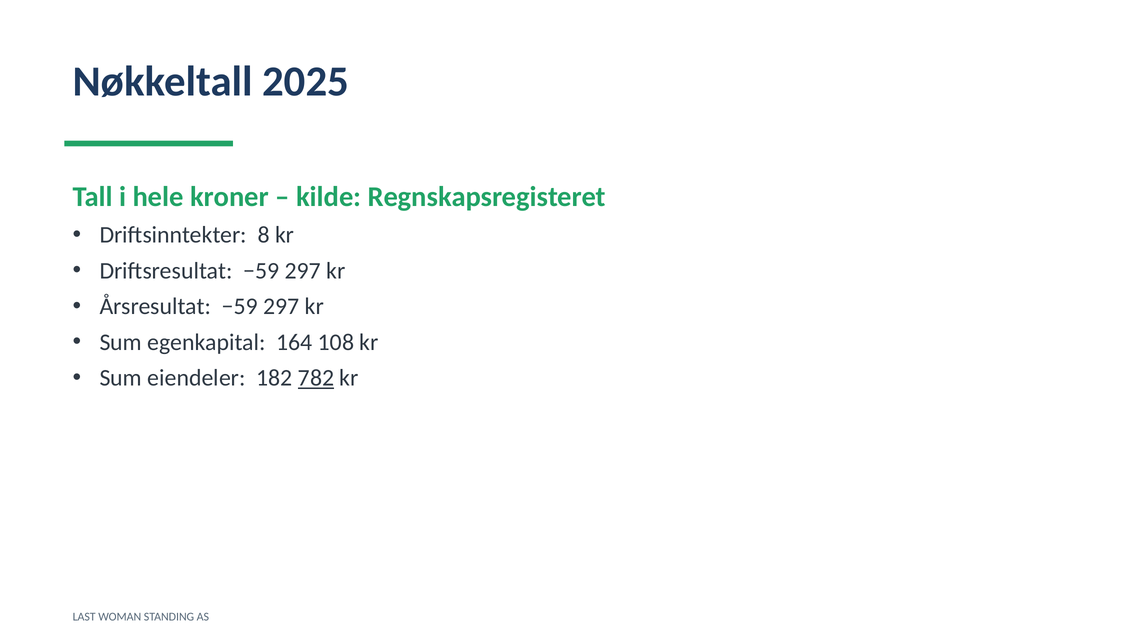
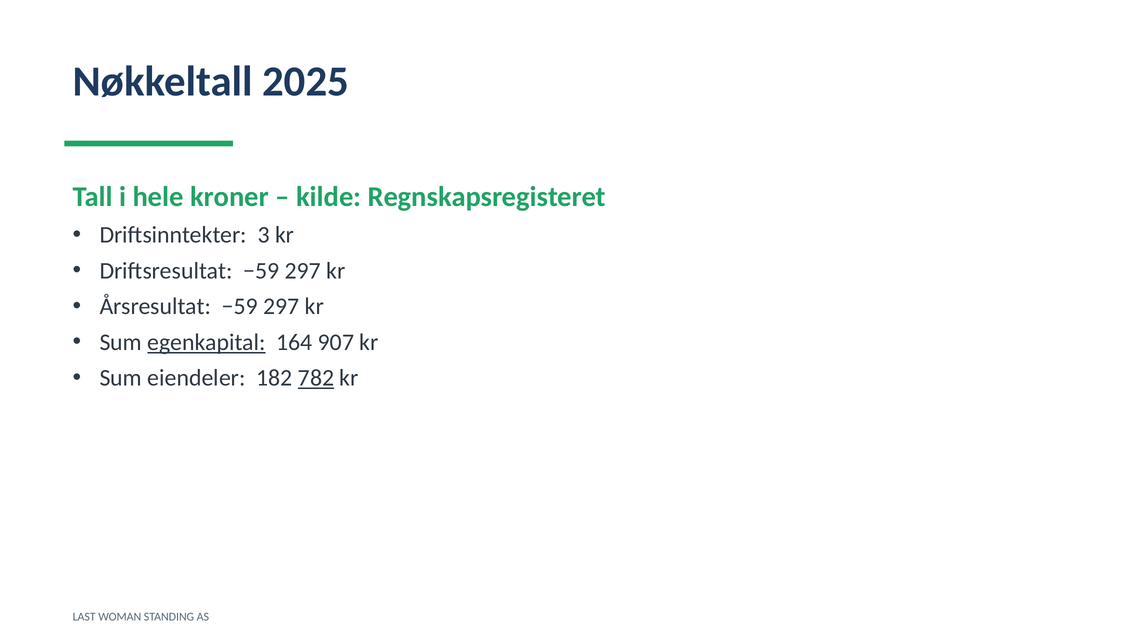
8: 8 -> 3
egenkapital underline: none -> present
108: 108 -> 907
